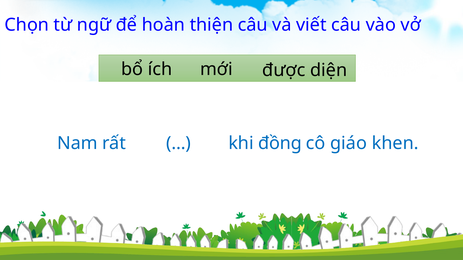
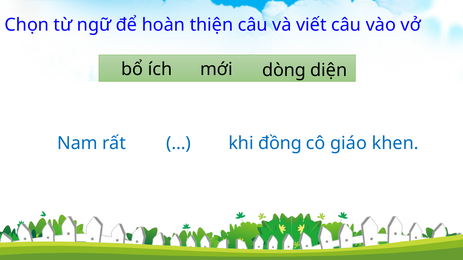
được: được -> dòng
